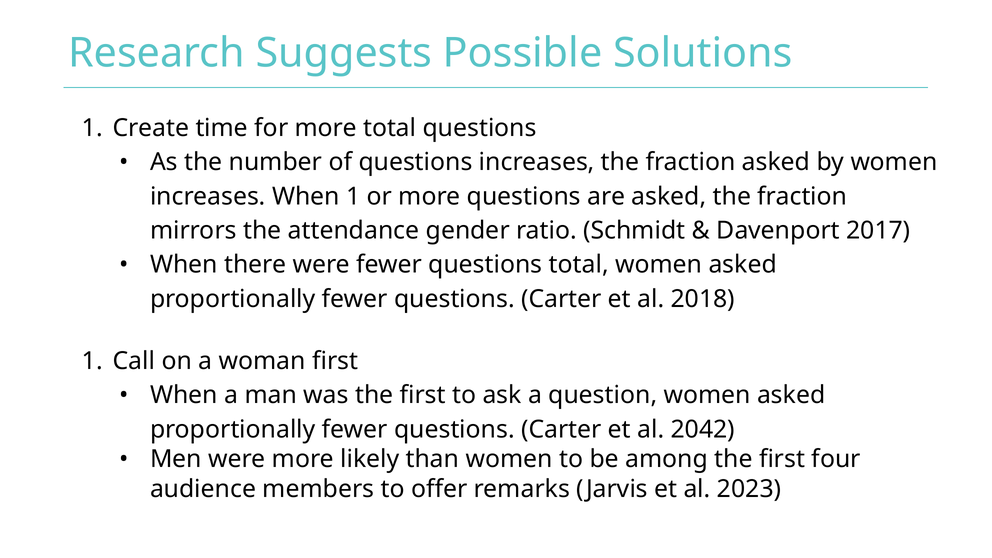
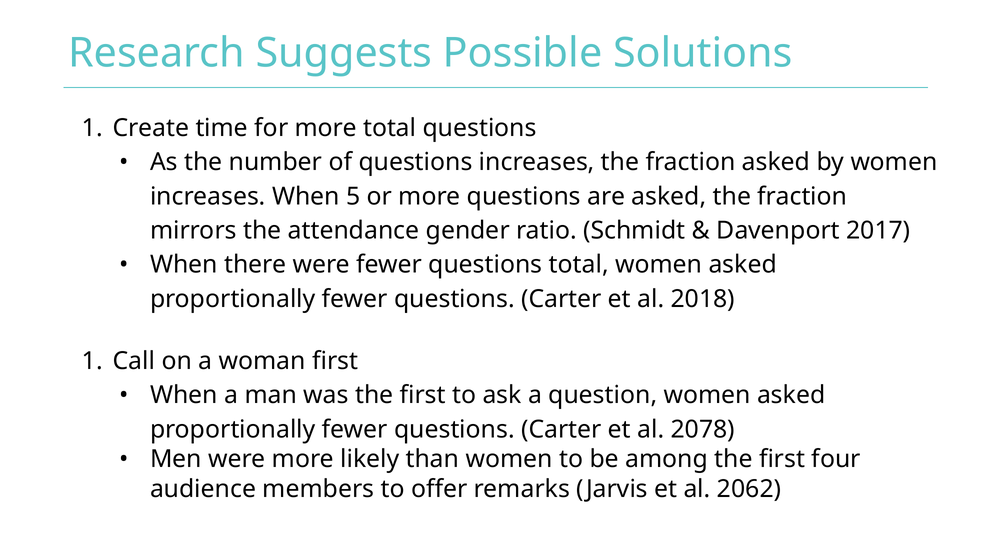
When 1: 1 -> 5
2042: 2042 -> 2078
2023: 2023 -> 2062
